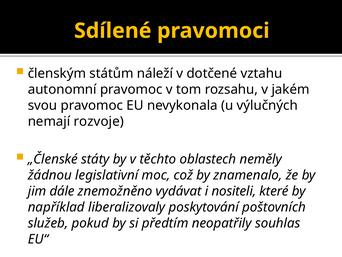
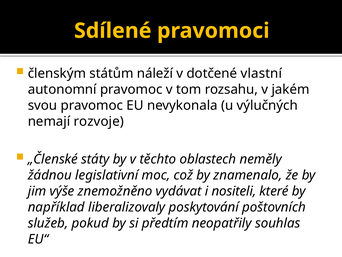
vztahu: vztahu -> vlastní
dále: dále -> výše
